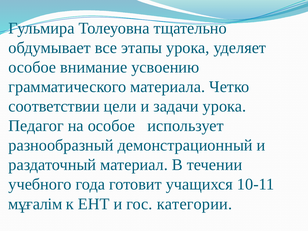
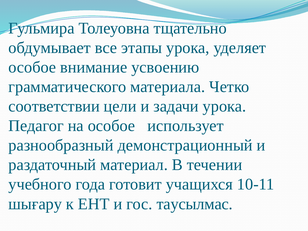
мұғалім: мұғалім -> шығару
категории: категории -> таусылмас
